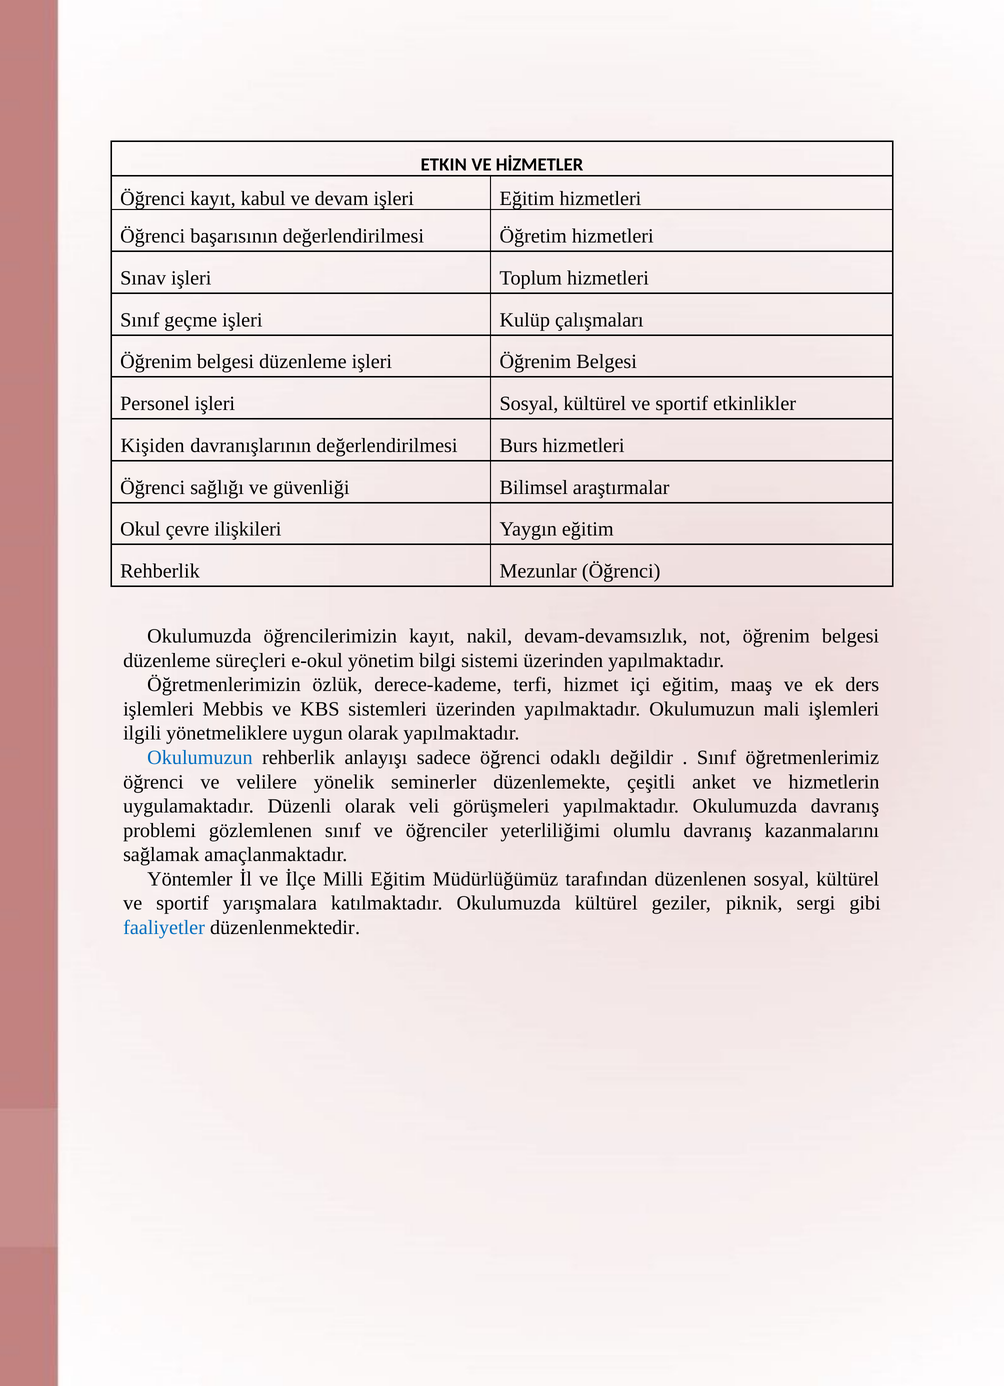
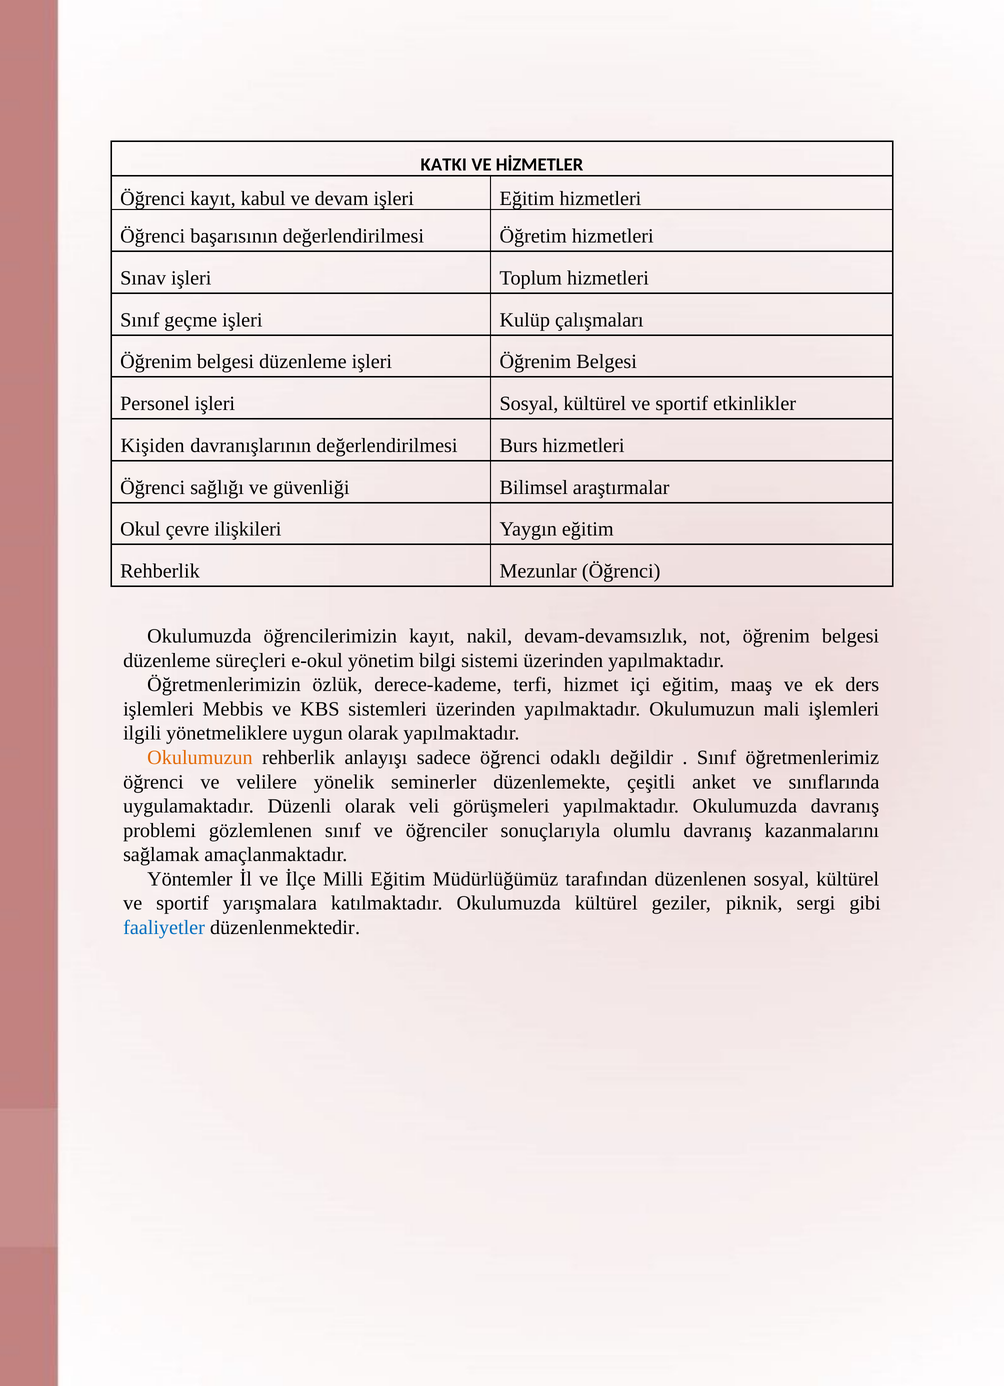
ETKIN: ETKIN -> KATKI
Okulumuzun at (200, 758) colour: blue -> orange
hizmetlerin: hizmetlerin -> sınıflarında
yeterliliğimi: yeterliliğimi -> sonuçlarıyla
